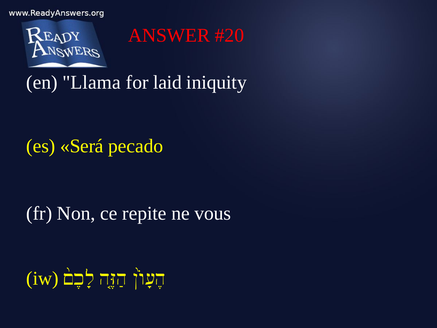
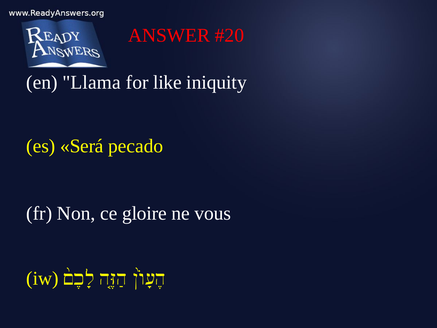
laid: laid -> like
repite: repite -> gloire
